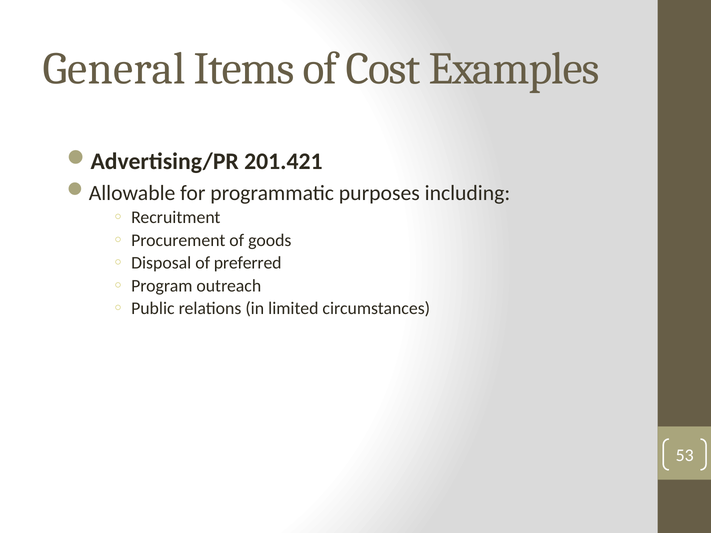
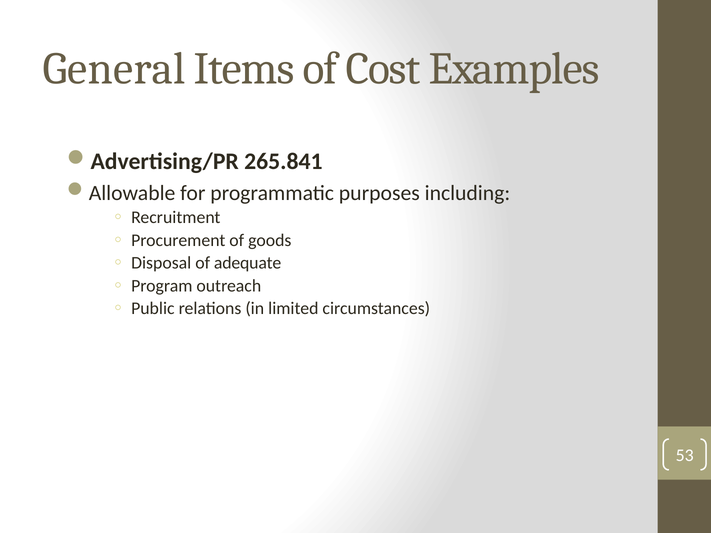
201.421: 201.421 -> 265.841
preferred: preferred -> adequate
